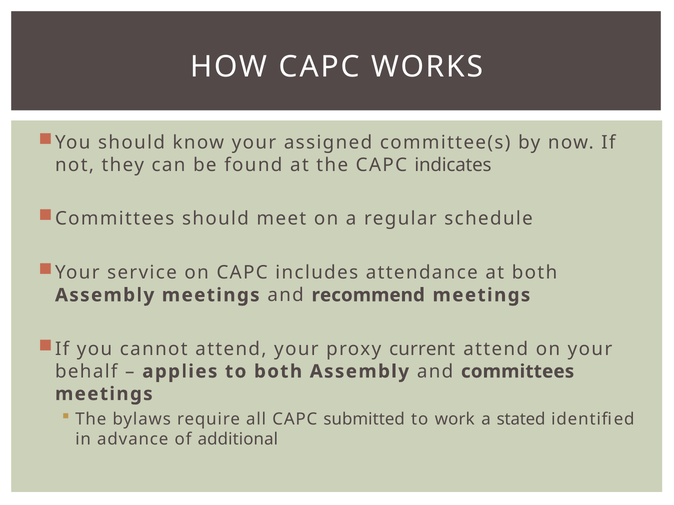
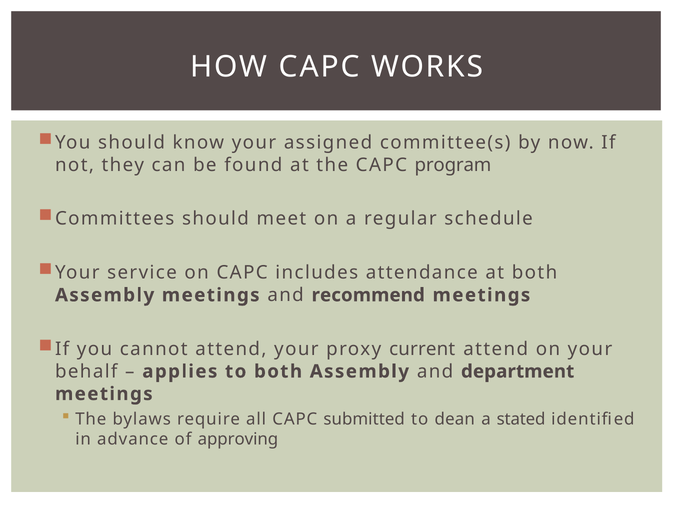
indicates: indicates -> program
and committees: committees -> department
work: work -> dean
additional: additional -> approving
